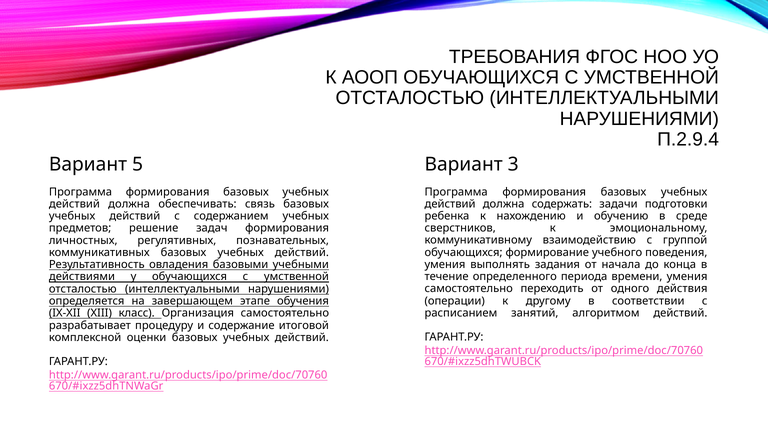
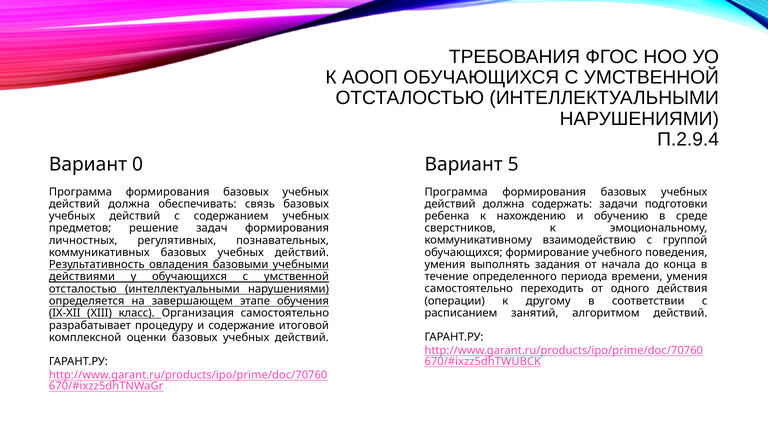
5: 5 -> 0
3: 3 -> 5
